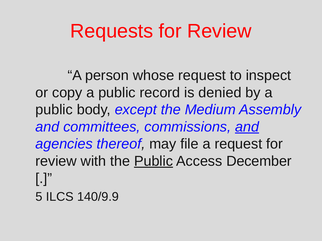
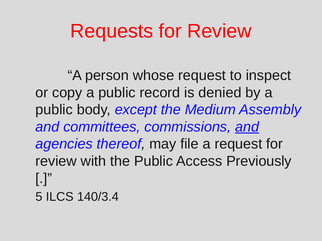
Public at (154, 161) underline: present -> none
December: December -> Previously
140/9.9: 140/9.9 -> 140/3.4
